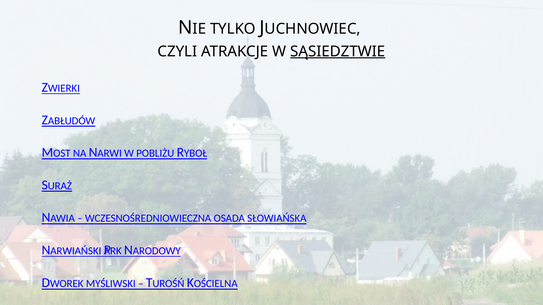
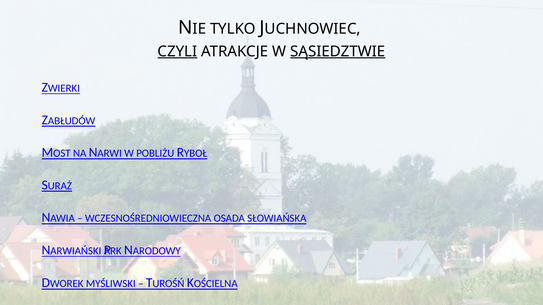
CZYLI underline: none -> present
